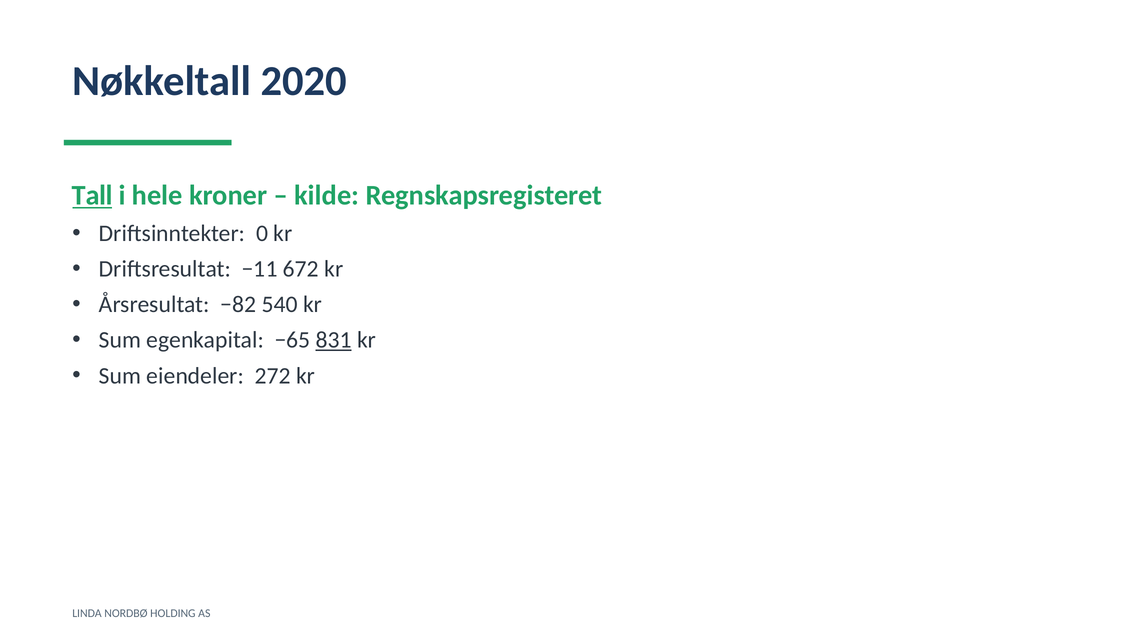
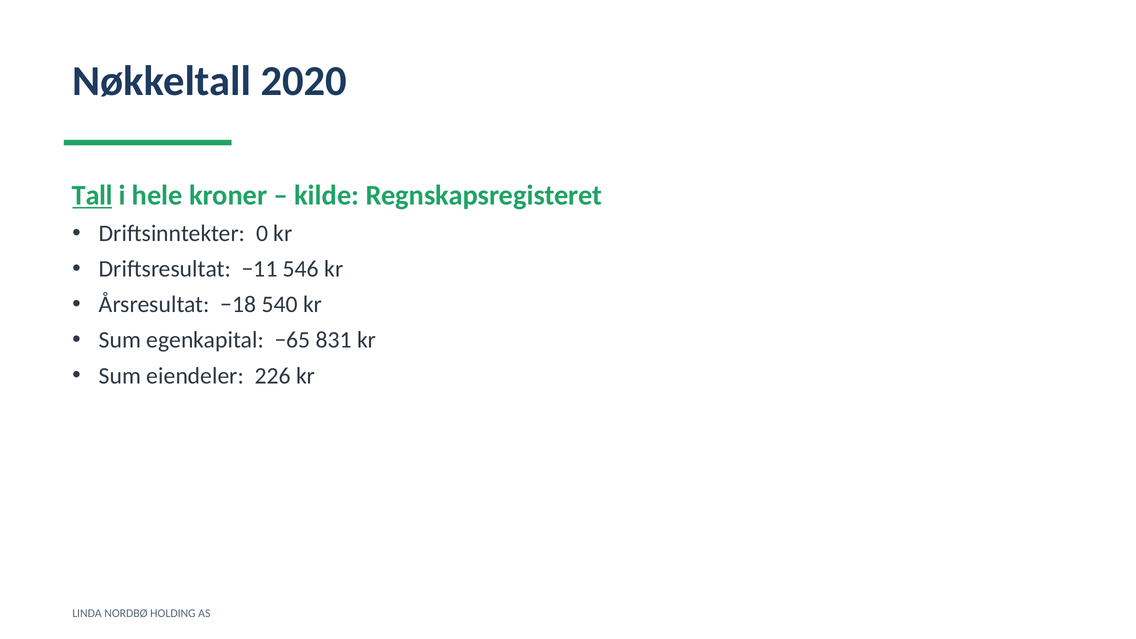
672: 672 -> 546
−82: −82 -> −18
831 underline: present -> none
272: 272 -> 226
